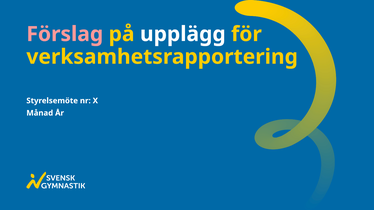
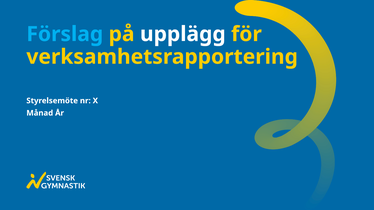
Förslag colour: pink -> light blue
